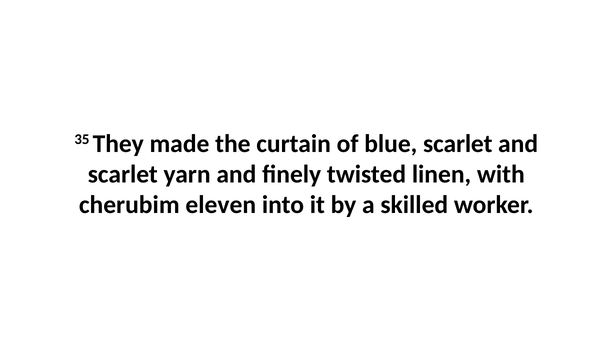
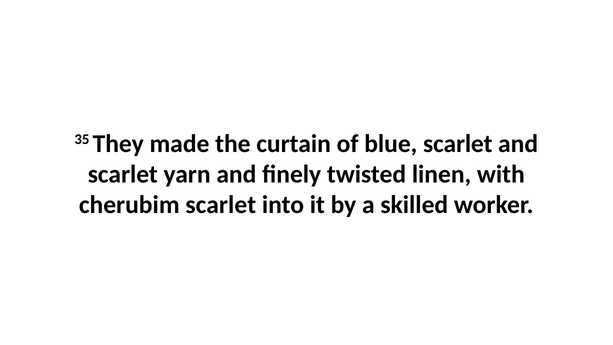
cherubim eleven: eleven -> scarlet
